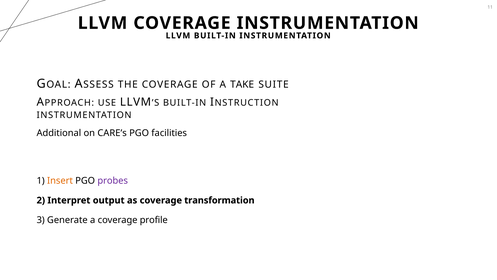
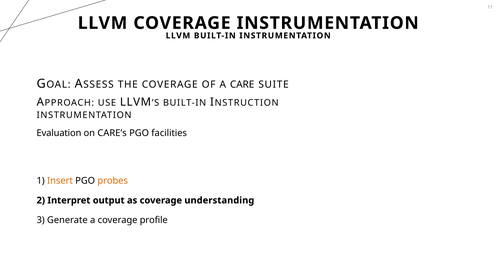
TAKE: TAKE -> CARE
Additional: Additional -> Evaluation
probes colour: purple -> orange
transformation: transformation -> understanding
